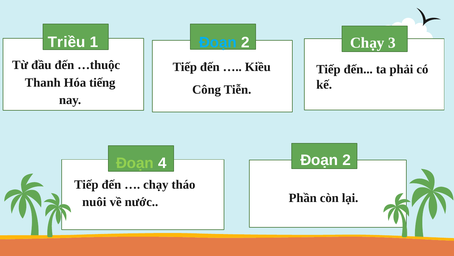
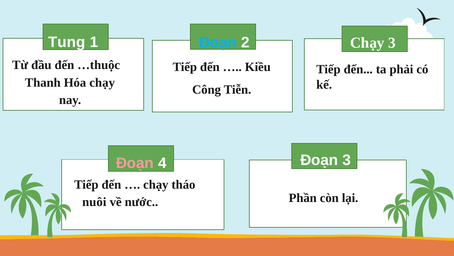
Triều: Triều -> Tung
Hóa tiếng: tiếng -> chạy
2 at (347, 160): 2 -> 3
Đoạn at (135, 163) colour: light green -> pink
